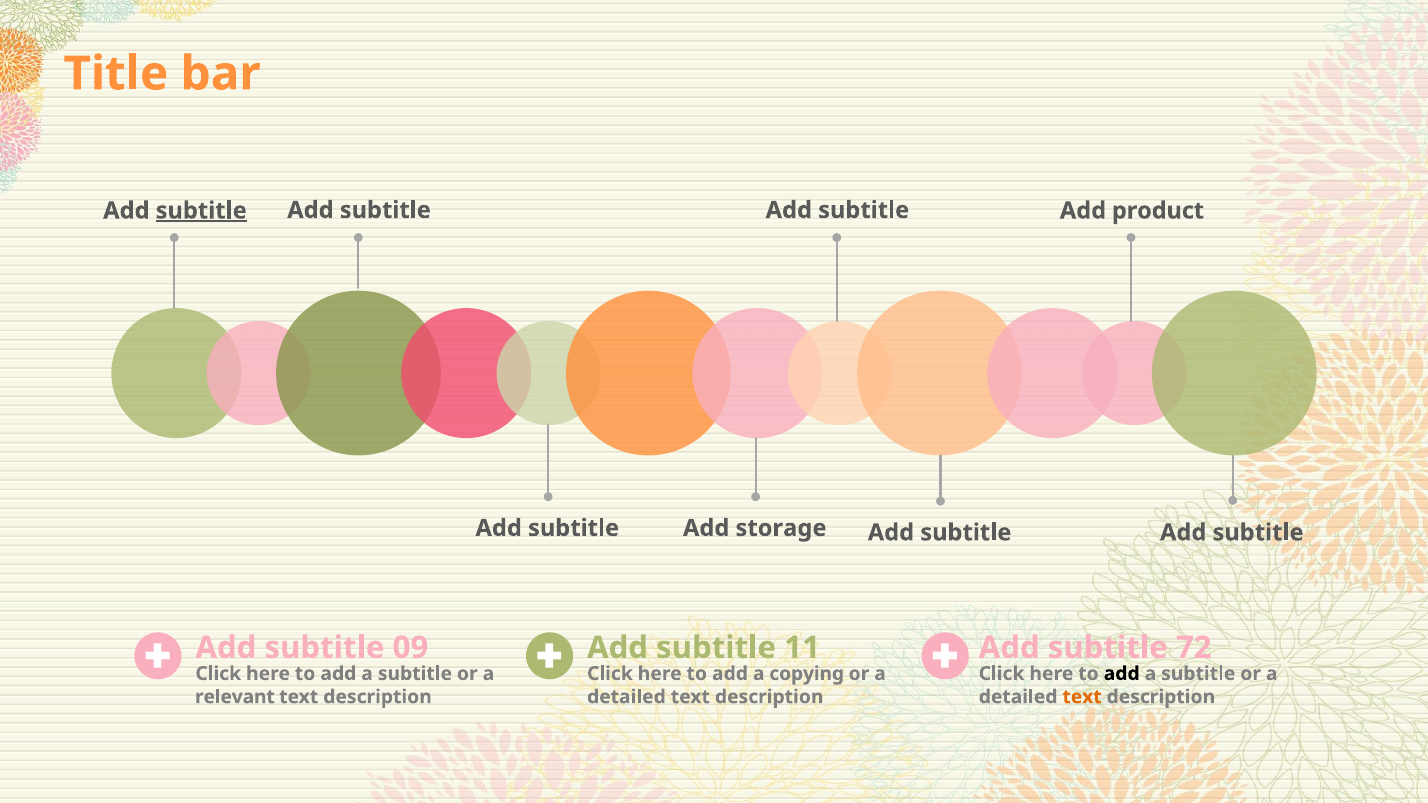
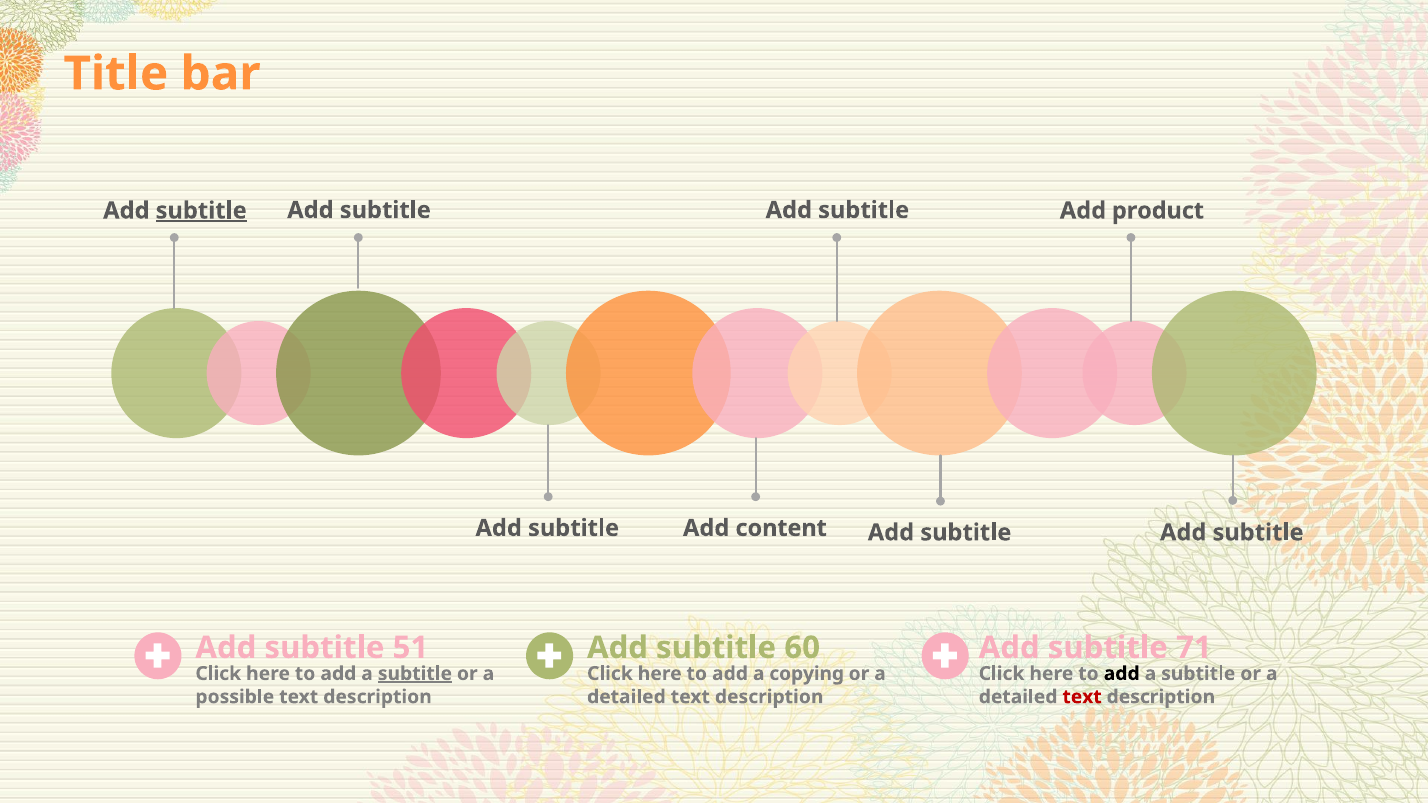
storage: storage -> content
09: 09 -> 51
11: 11 -> 60
72: 72 -> 71
subtitle at (415, 674) underline: none -> present
relevant: relevant -> possible
text at (1082, 697) colour: orange -> red
